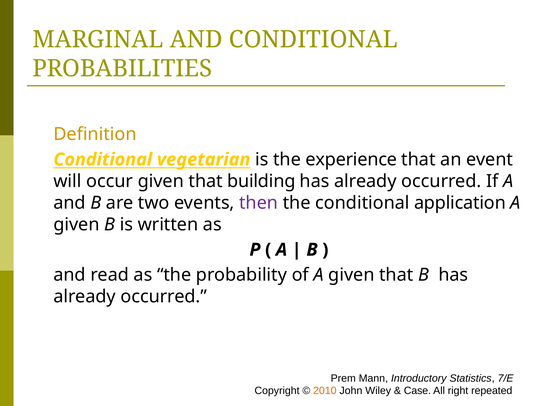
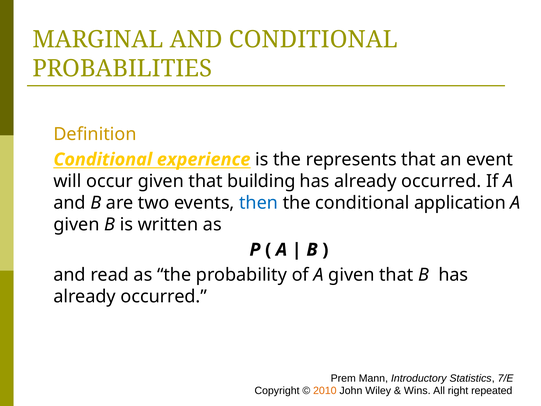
vegetarian: vegetarian -> experience
experience: experience -> represents
then colour: purple -> blue
Case: Case -> Wins
